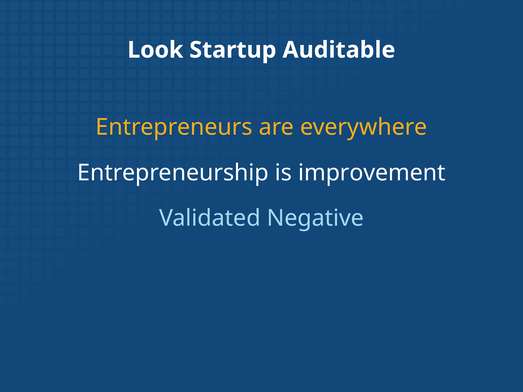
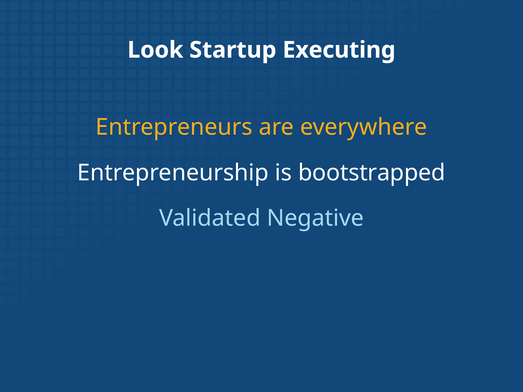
Auditable: Auditable -> Executing
improvement: improvement -> bootstrapped
